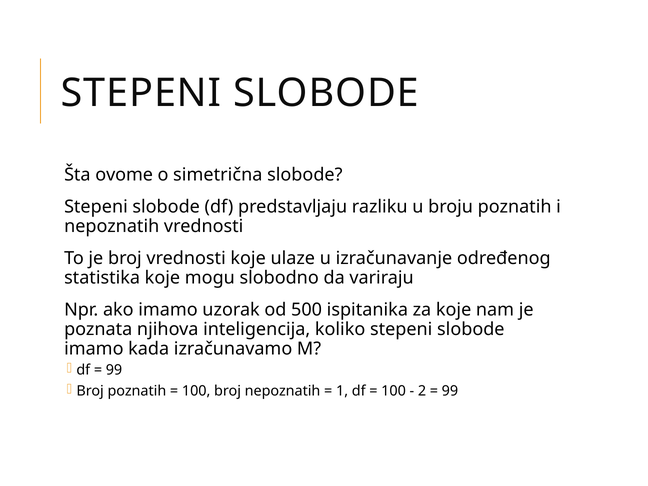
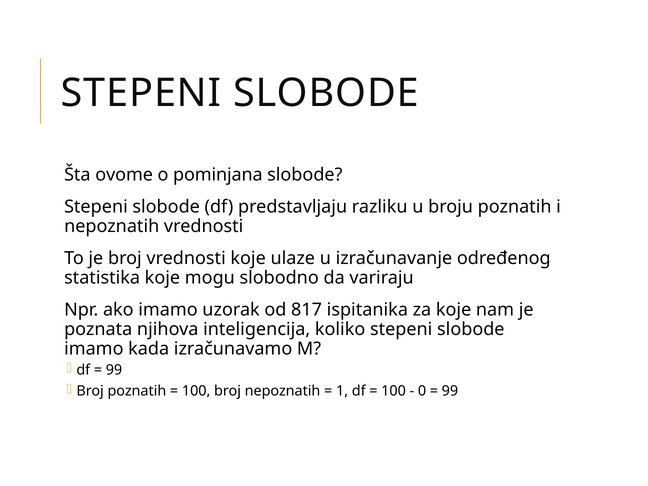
simetrična: simetrična -> pominjana
500: 500 -> 817
2: 2 -> 0
